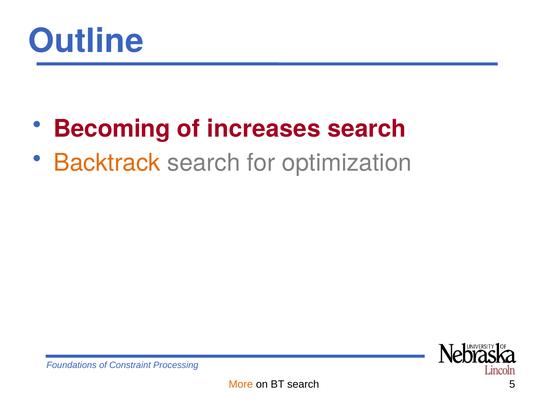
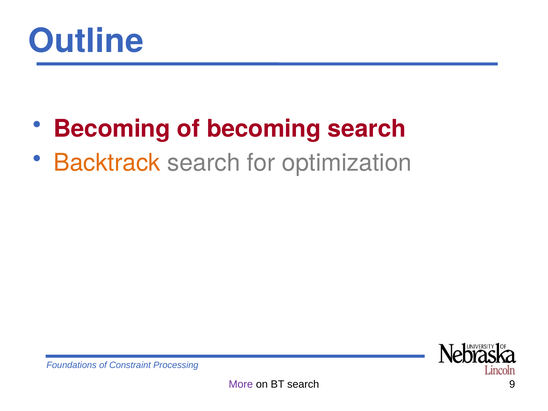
of increases: increases -> becoming
More colour: orange -> purple
5: 5 -> 9
